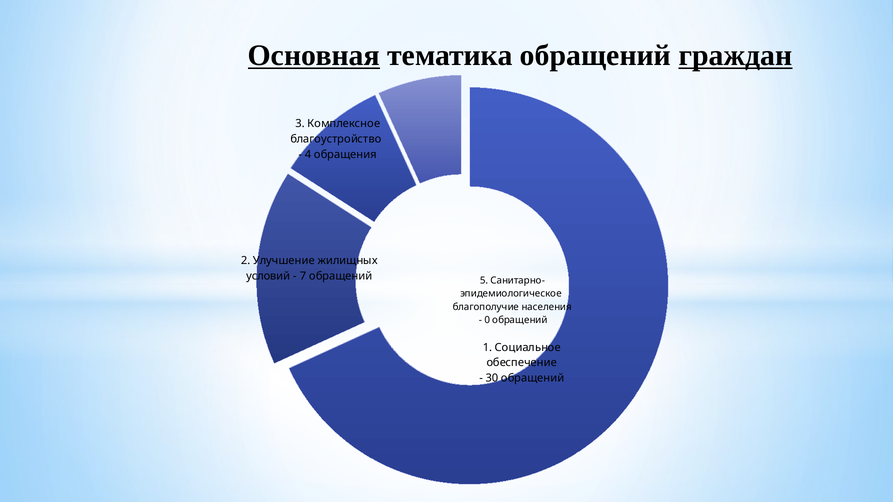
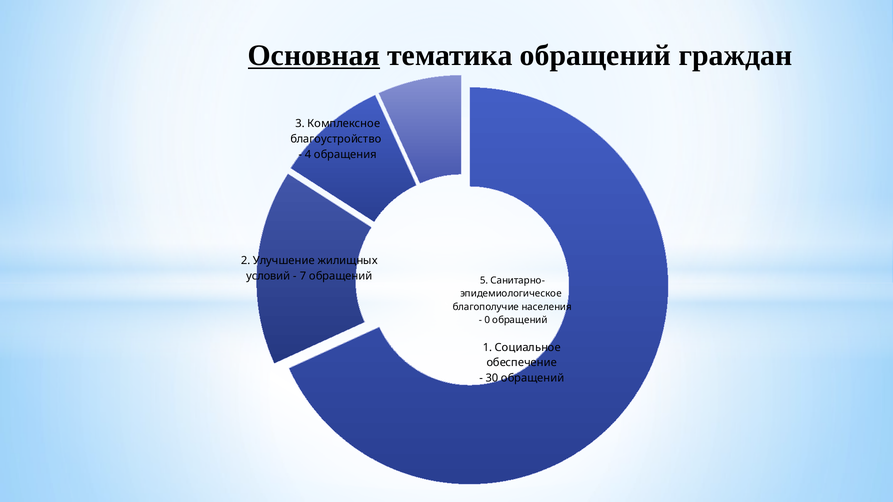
граждан underline: present -> none
